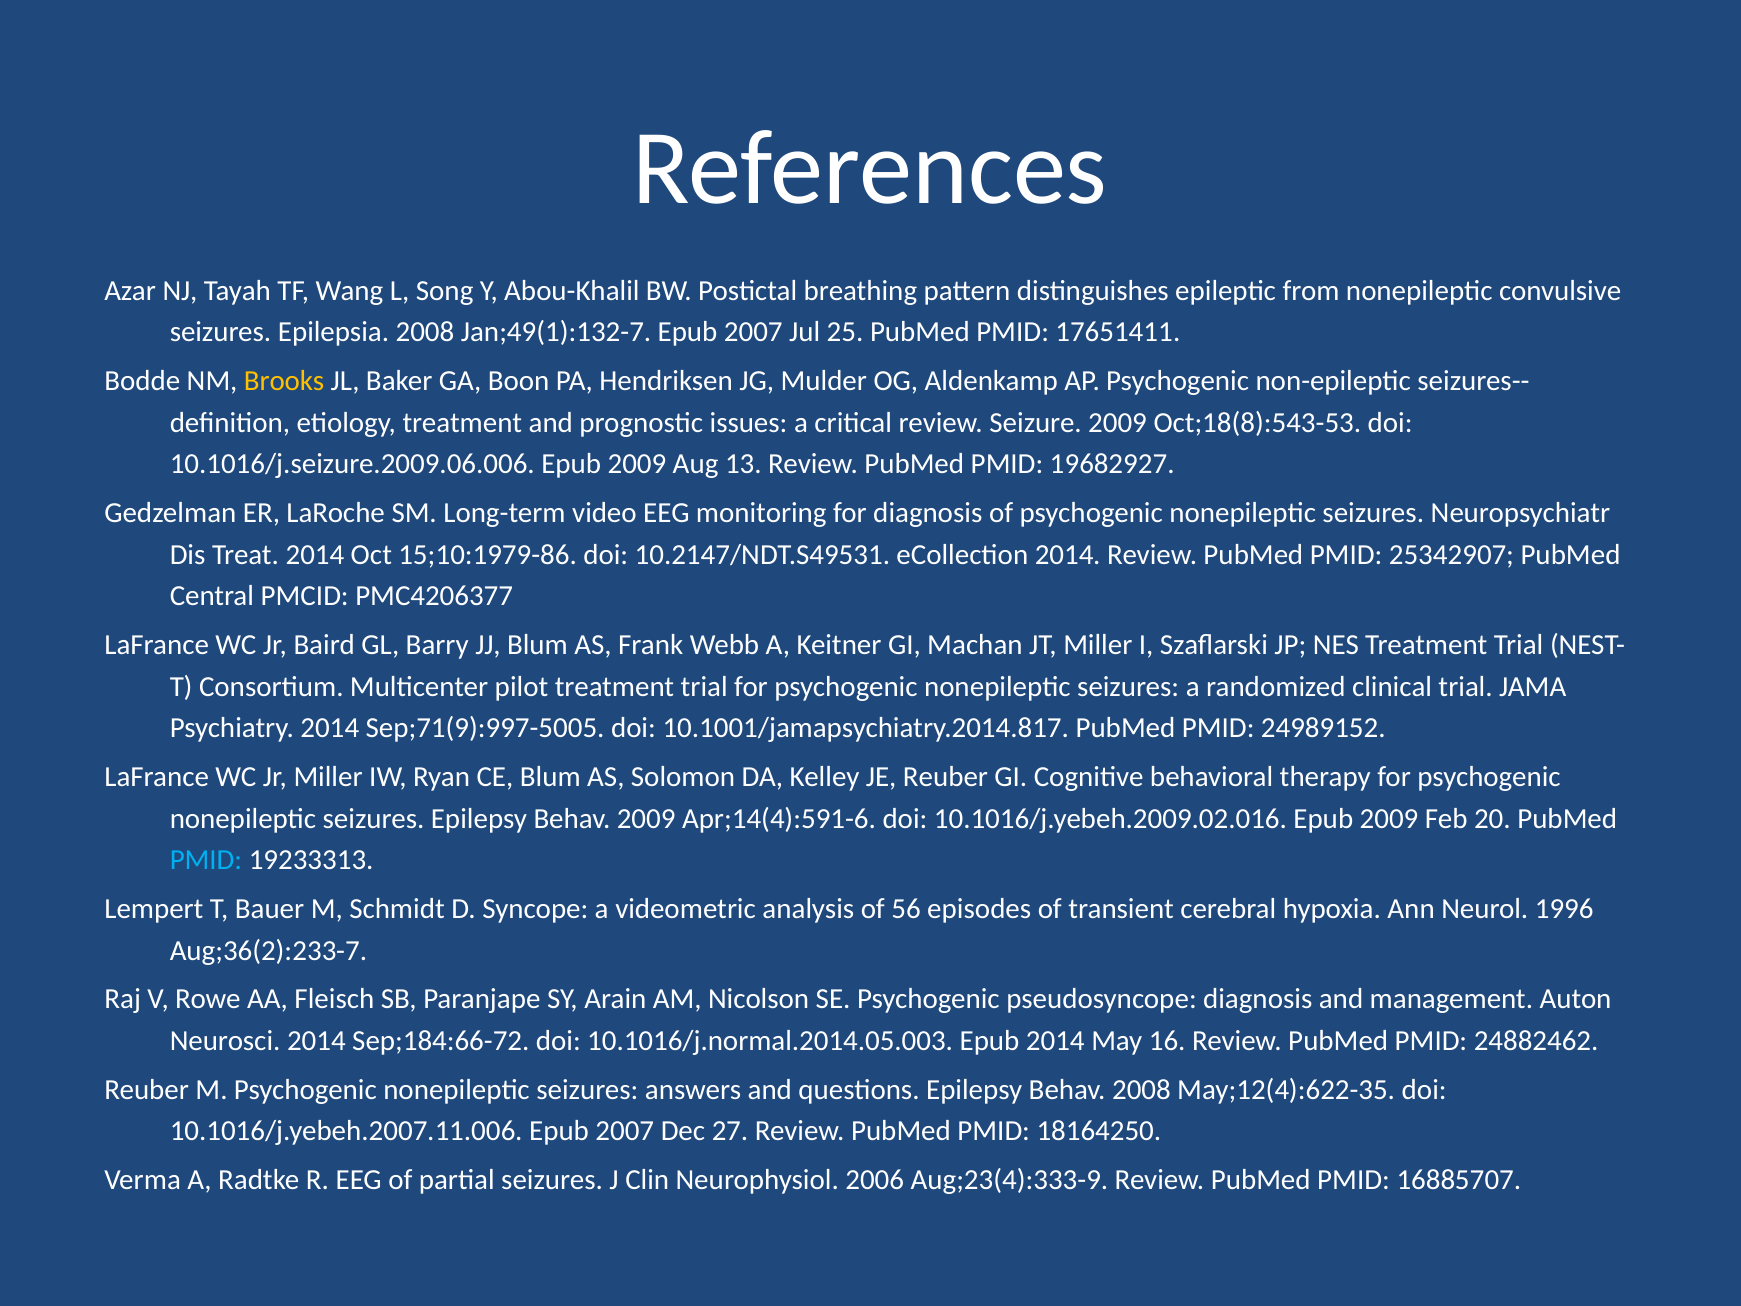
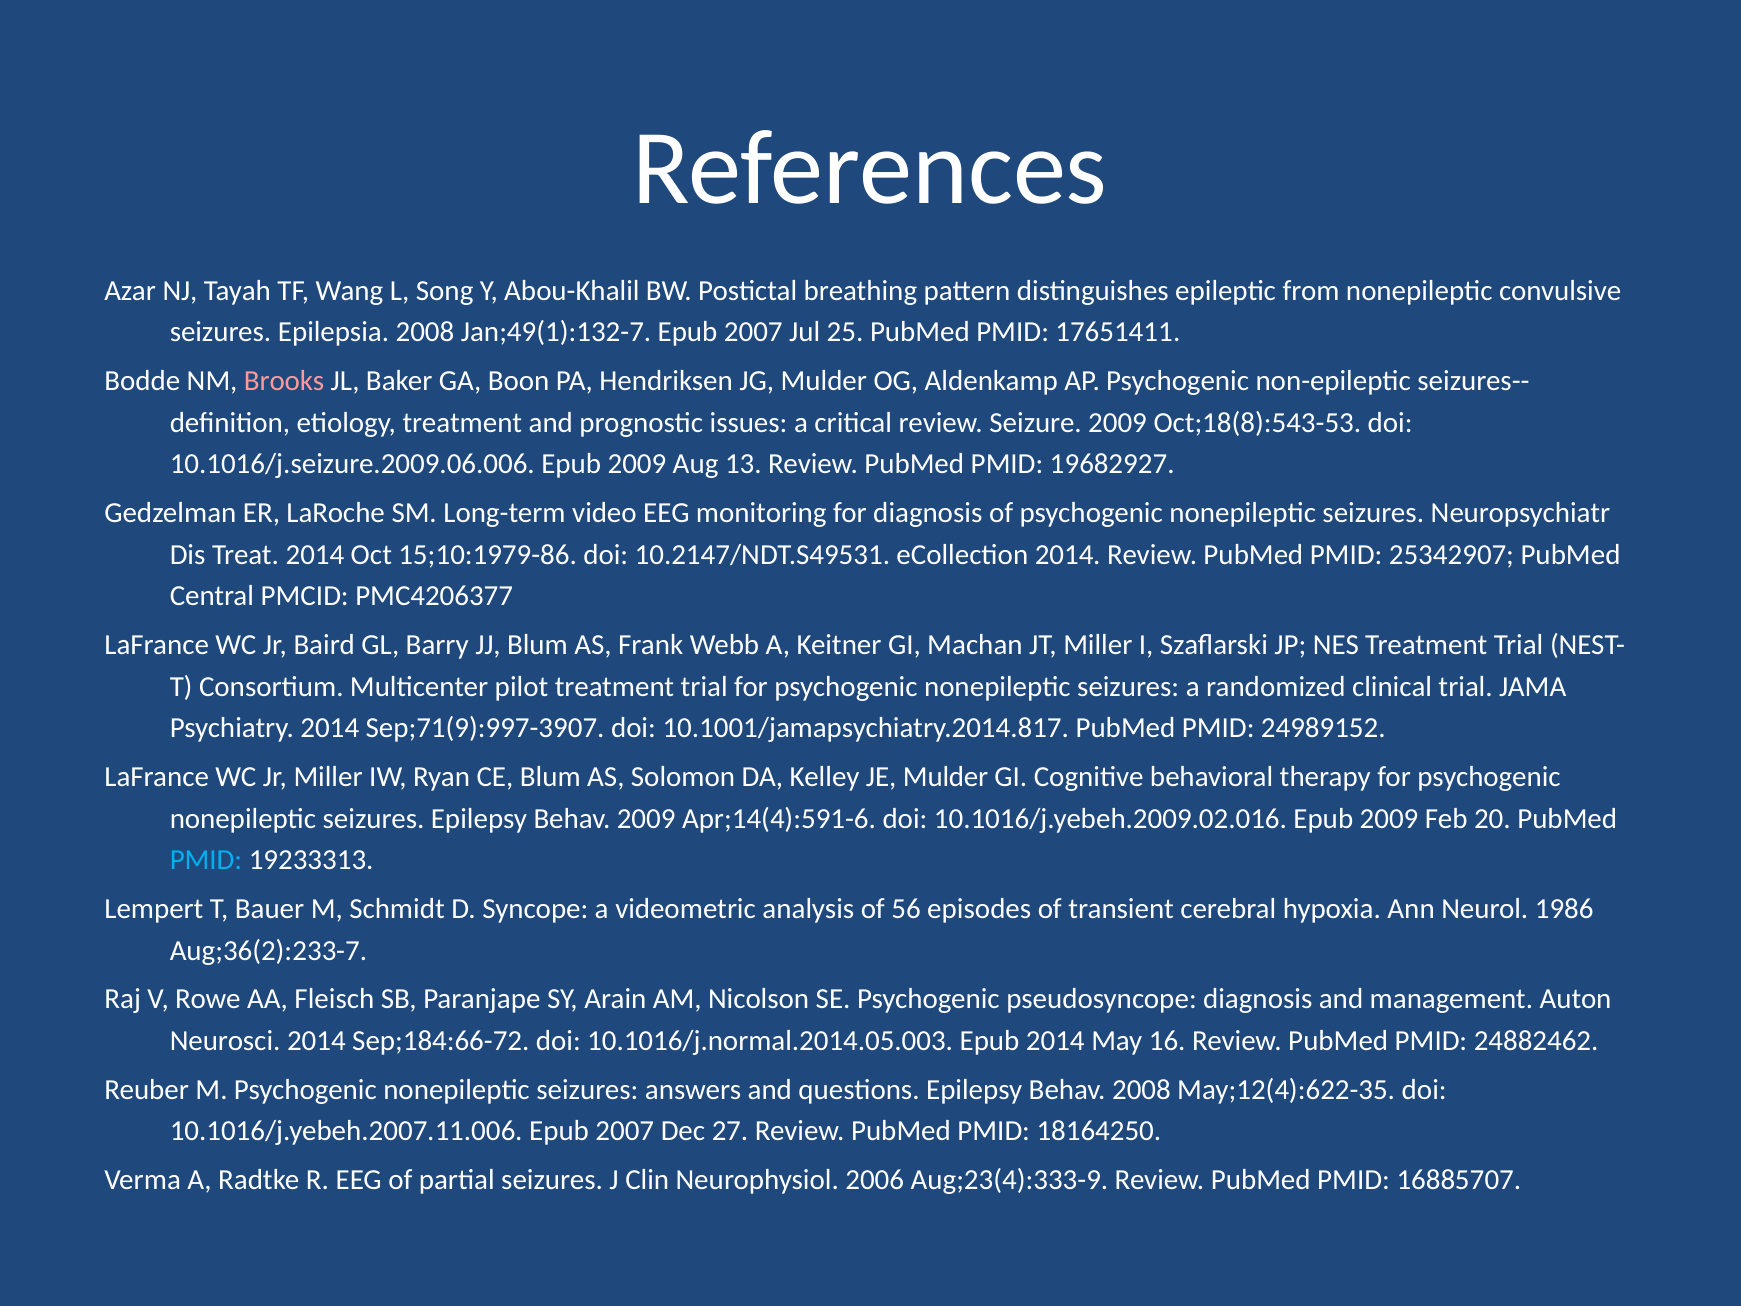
Brooks colour: yellow -> pink
Sep;71(9):997-5005: Sep;71(9):997-5005 -> Sep;71(9):997-3907
JE Reuber: Reuber -> Mulder
1996: 1996 -> 1986
